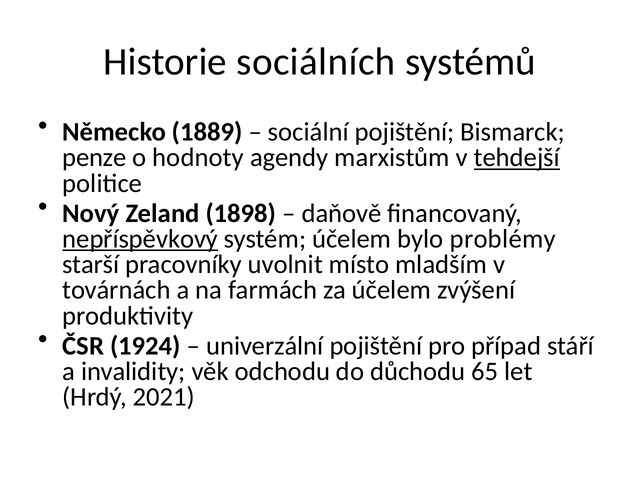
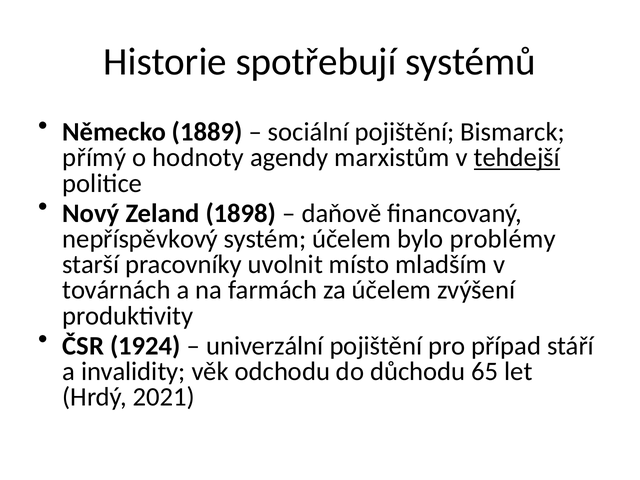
sociálních: sociálních -> spotřebují
penze: penze -> přímý
nepříspěvkový underline: present -> none
